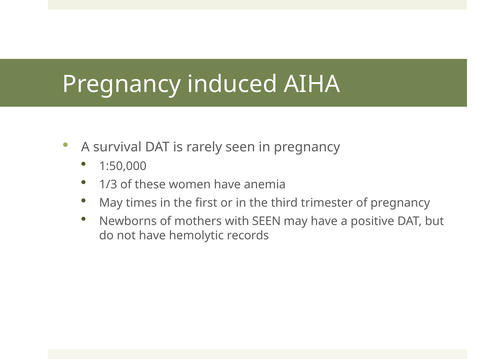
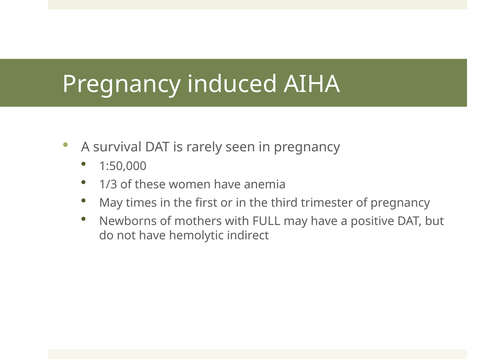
with SEEN: SEEN -> FULL
records: records -> indirect
